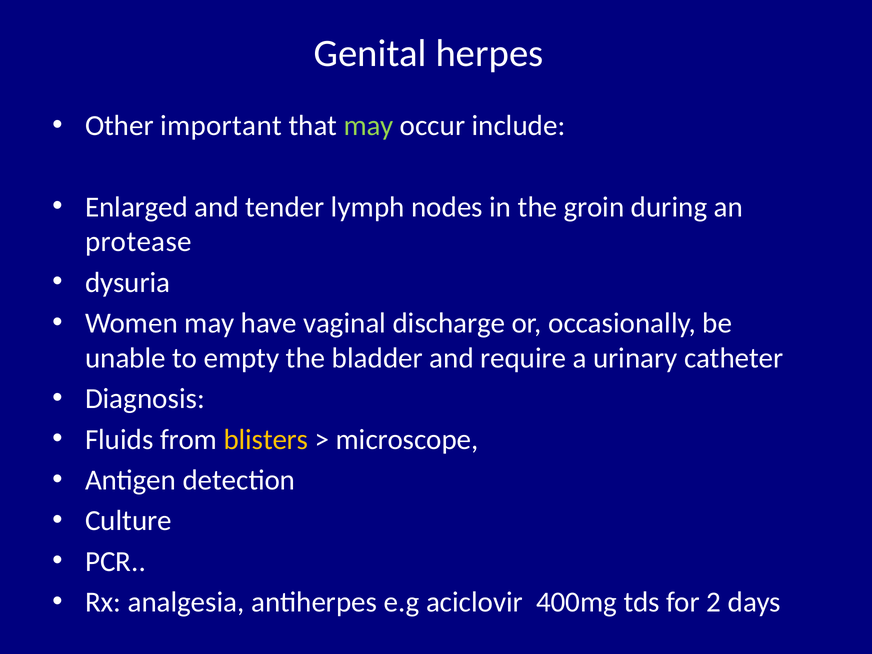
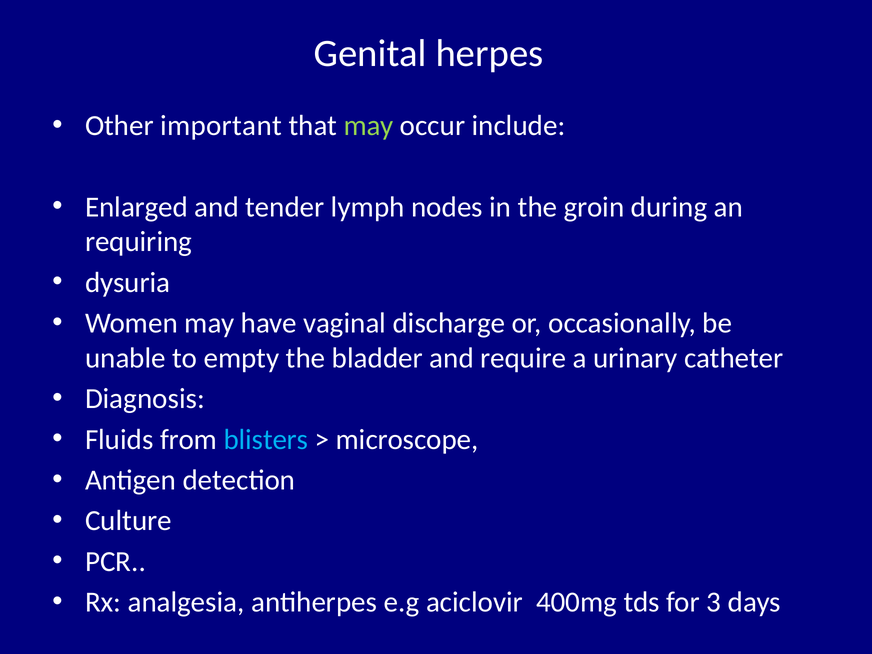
protease: protease -> requiring
blisters colour: yellow -> light blue
2: 2 -> 3
